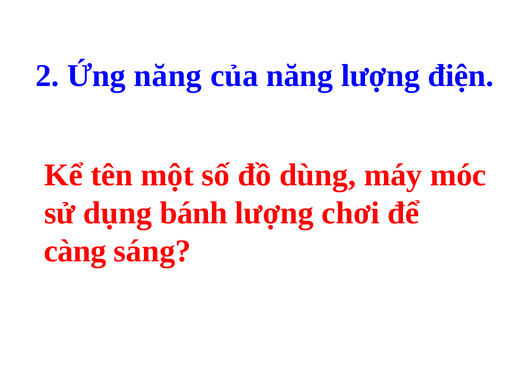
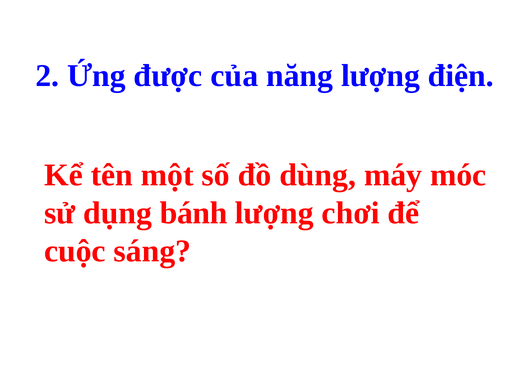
Ứng năng: năng -> được
càng: càng -> cuộc
